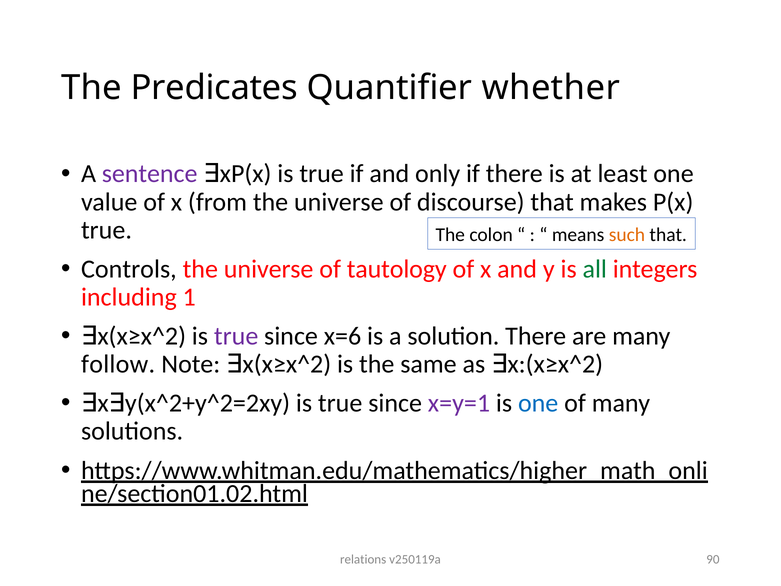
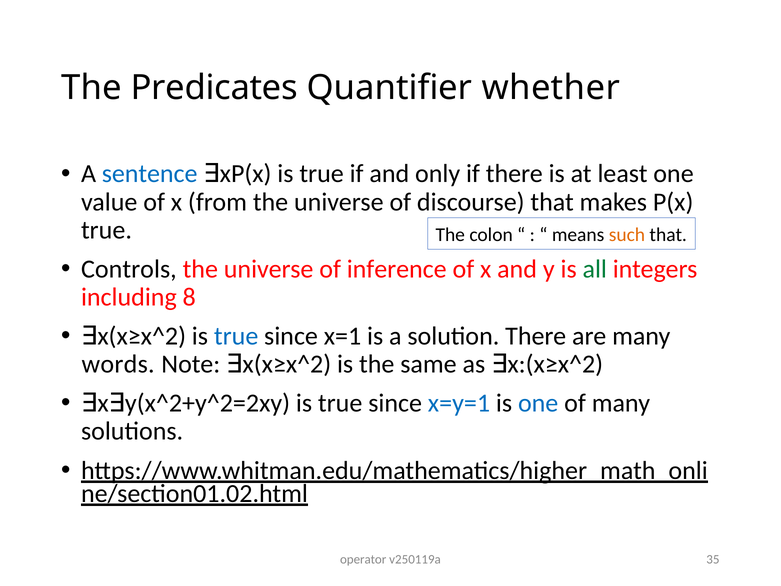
sentence colour: purple -> blue
tautology: tautology -> inference
1: 1 -> 8
true at (236, 336) colour: purple -> blue
x=6: x=6 -> x=1
follow: follow -> words
x=y=1 colour: purple -> blue
relations: relations -> operator
90: 90 -> 35
